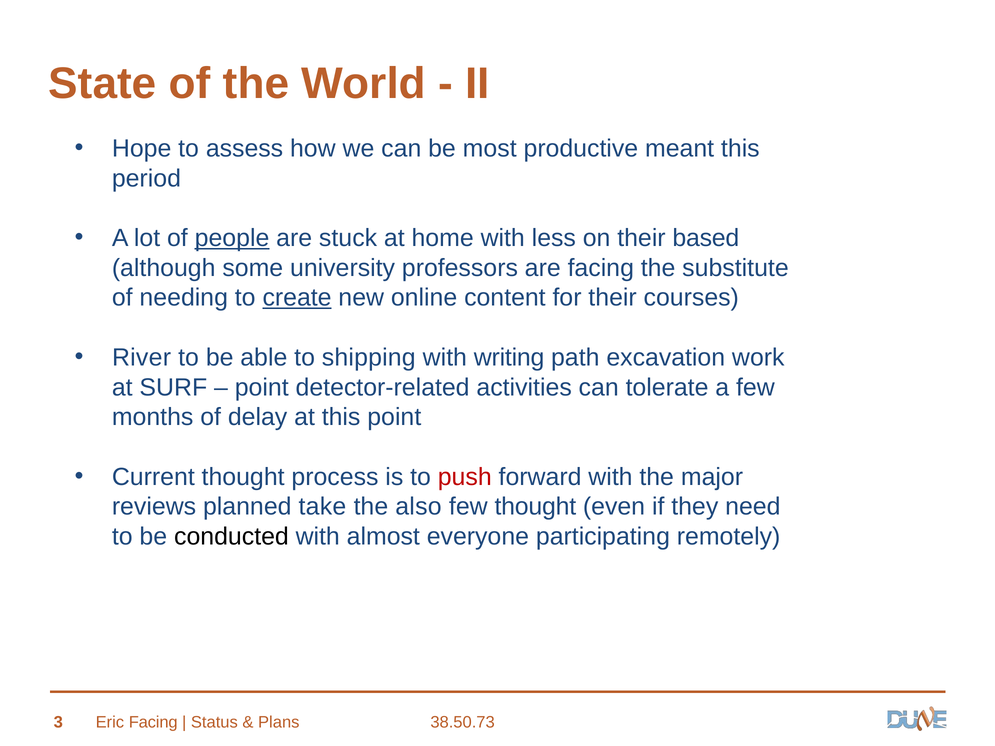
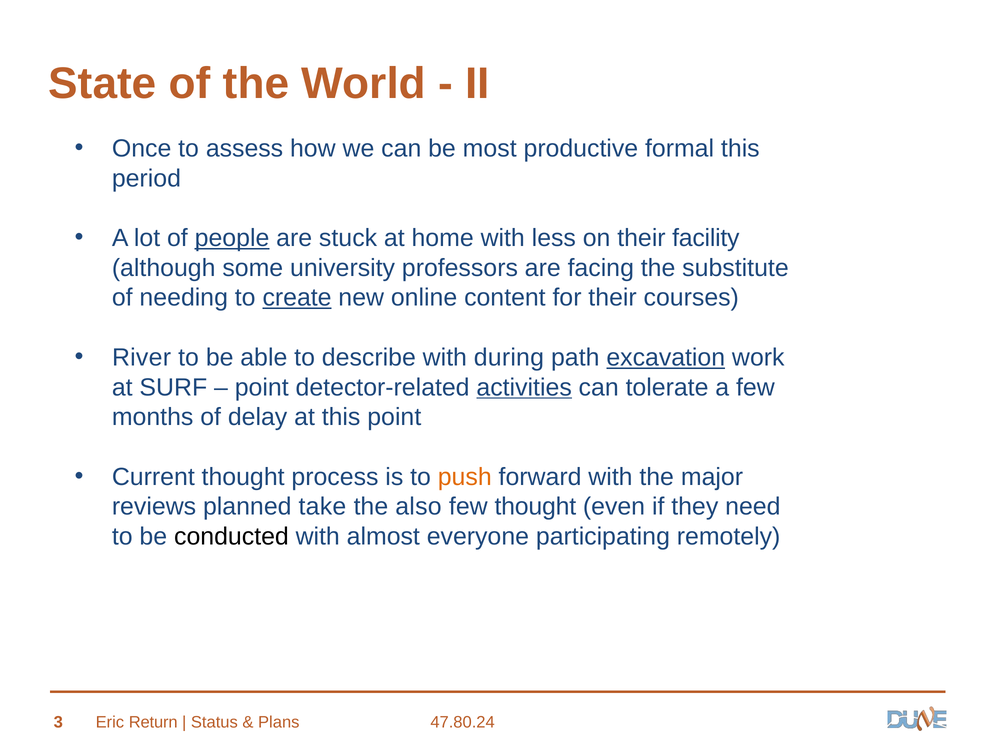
Hope: Hope -> Once
meant: meant -> formal
based: based -> facility
shipping: shipping -> describe
writing: writing -> during
excavation underline: none -> present
activities underline: none -> present
push colour: red -> orange
Eric Facing: Facing -> Return
38.50.73: 38.50.73 -> 47.80.24
